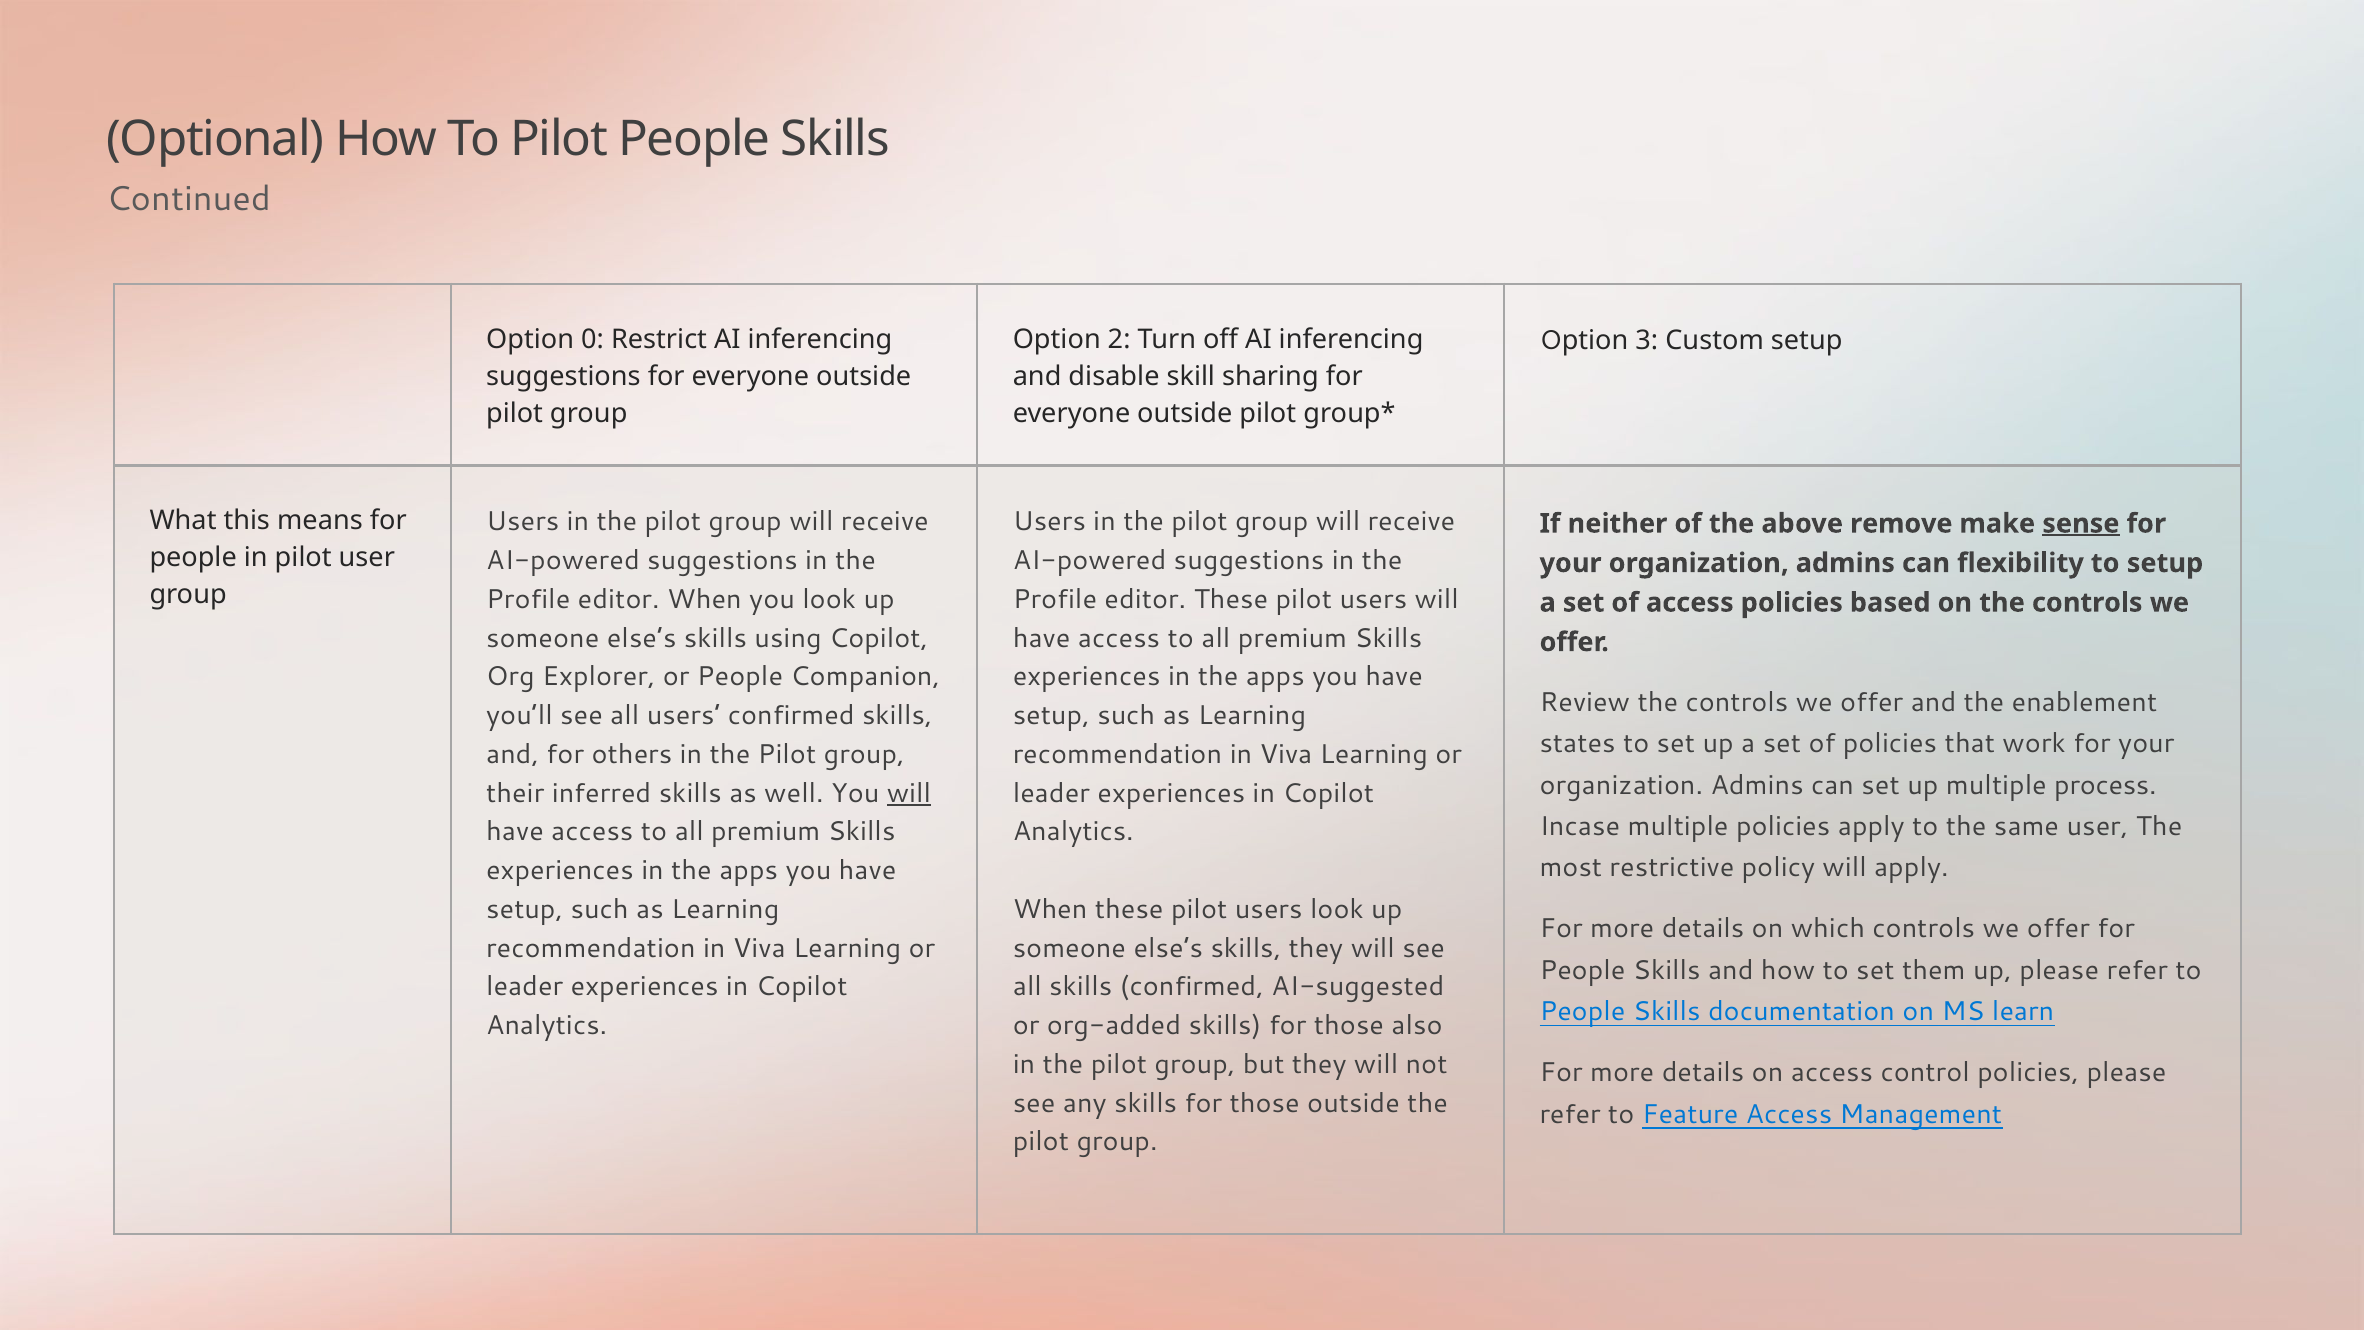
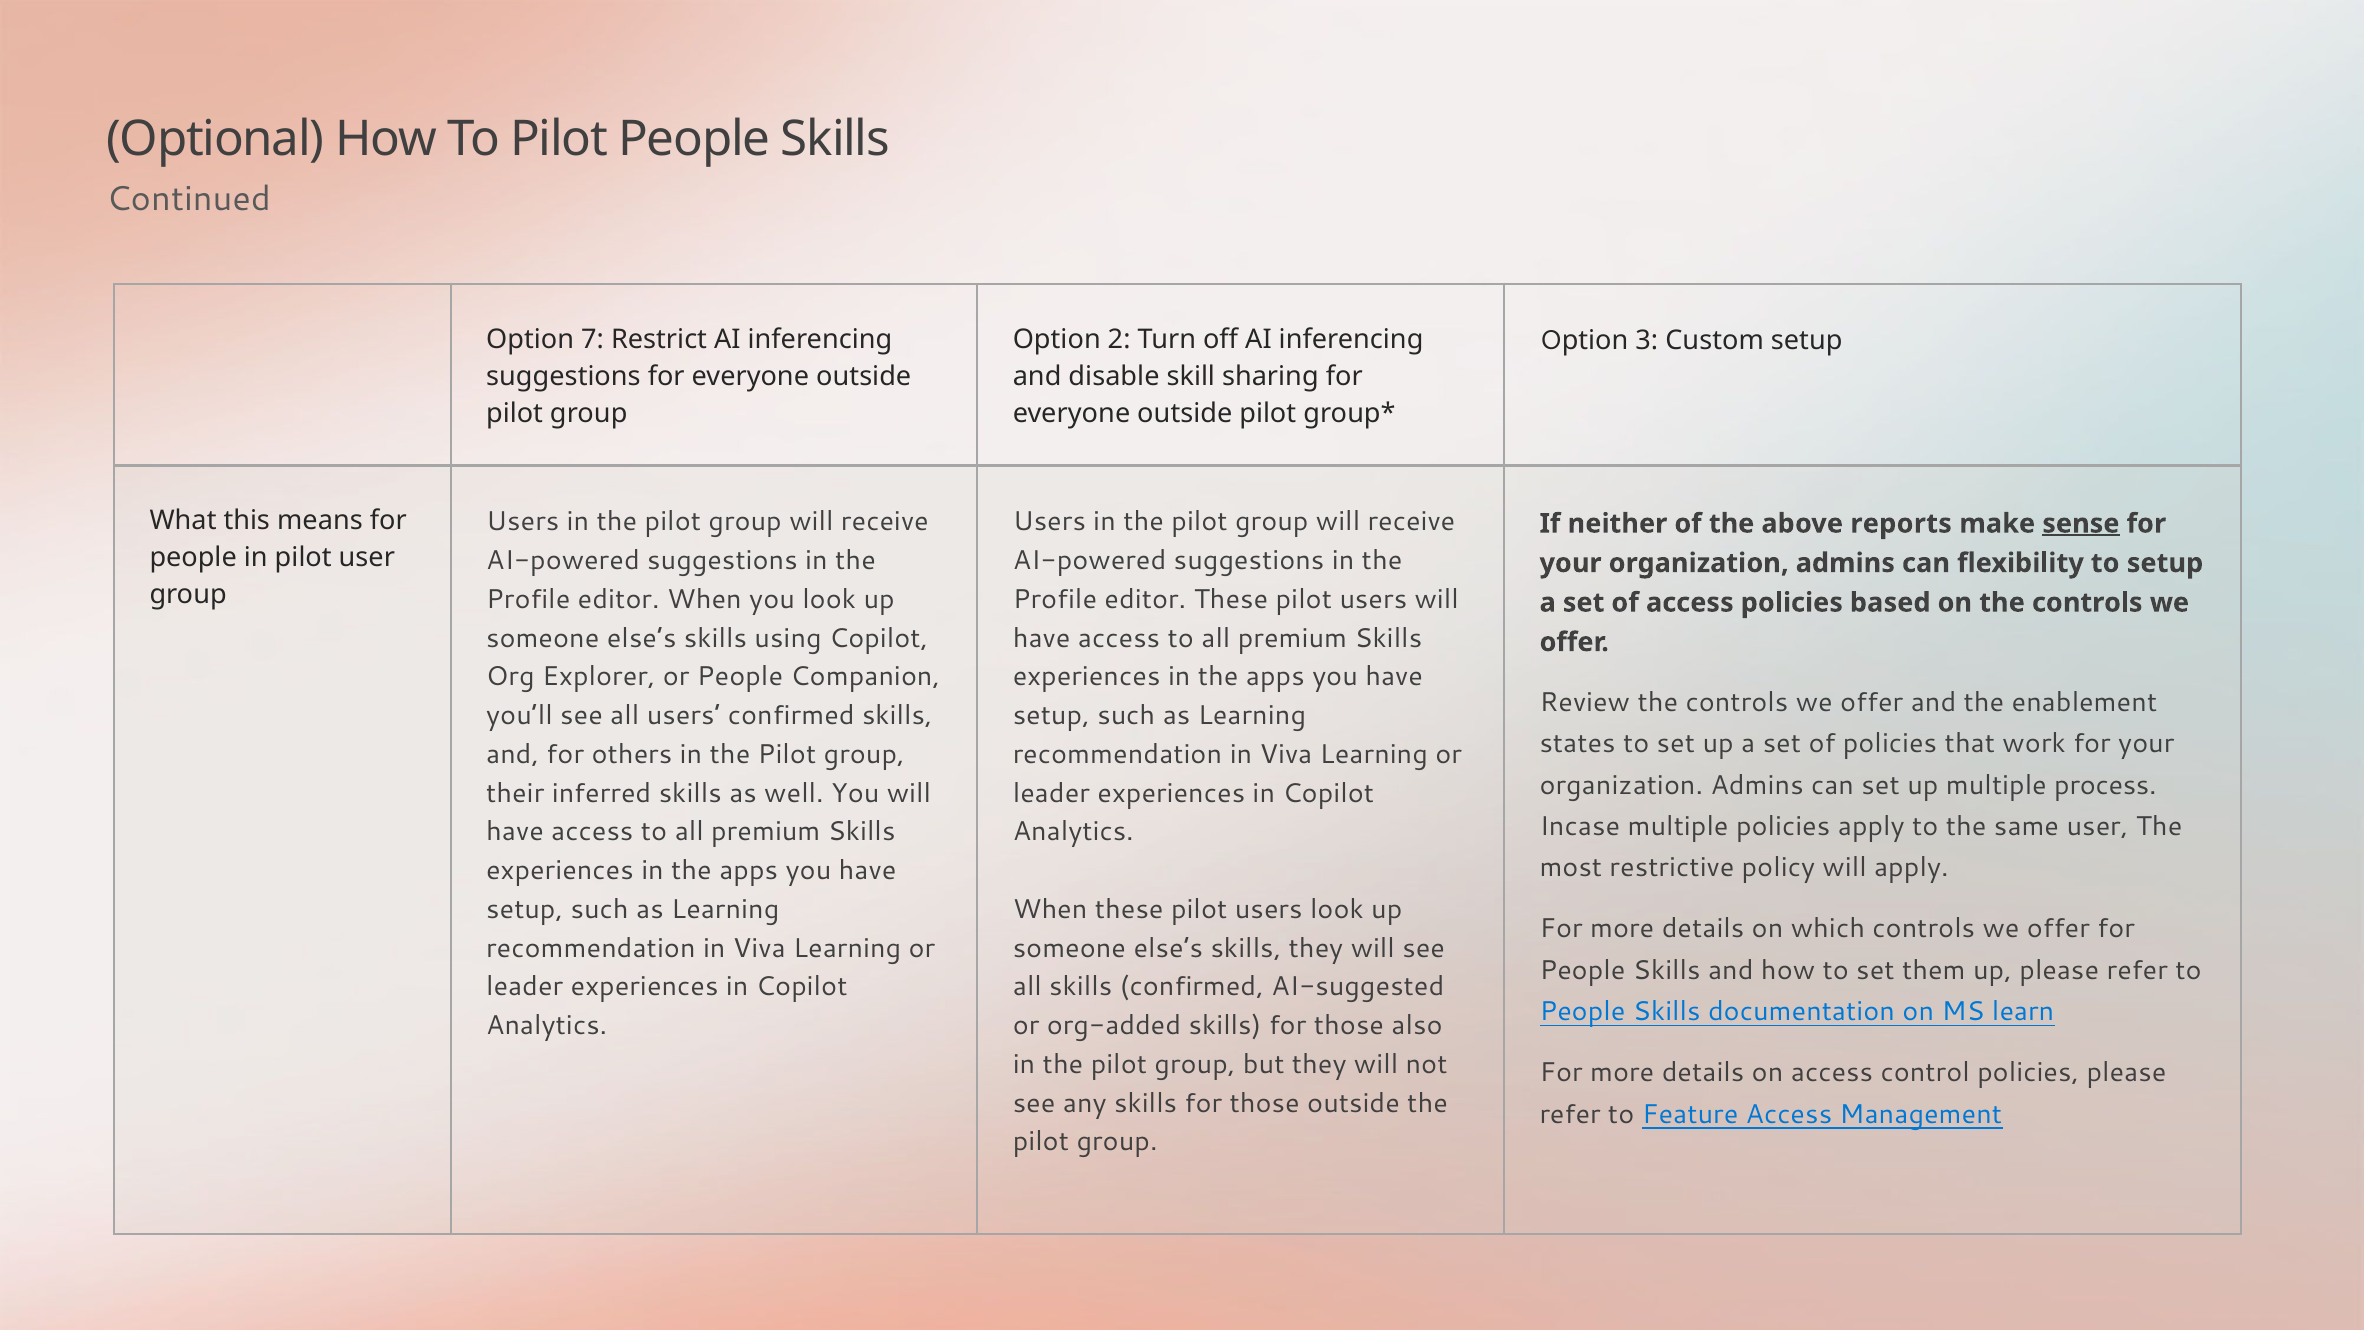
0: 0 -> 7
remove: remove -> reports
will at (909, 793) underline: present -> none
